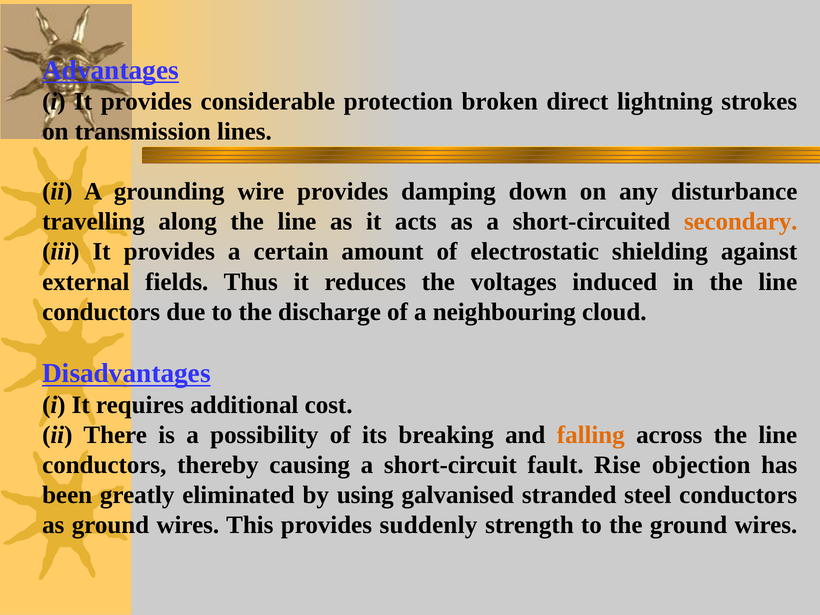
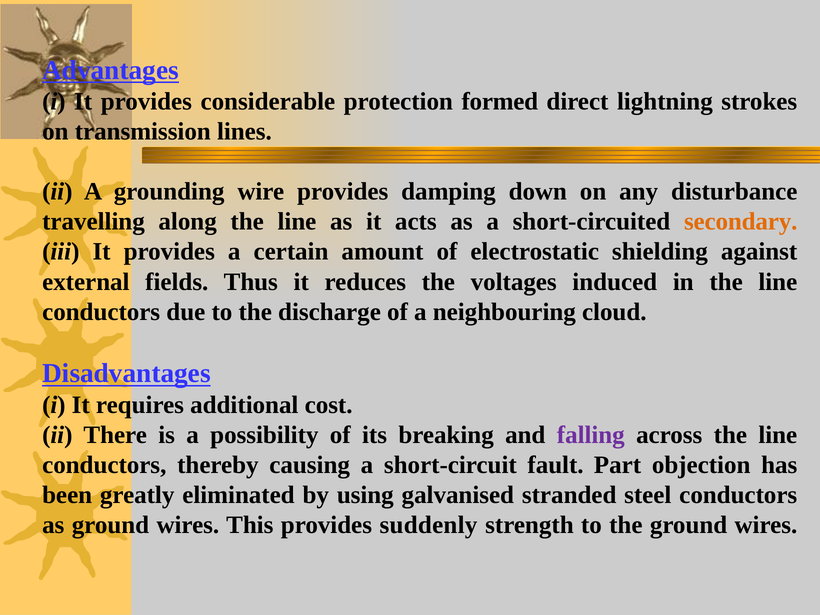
broken: broken -> formed
falling colour: orange -> purple
Rise: Rise -> Part
